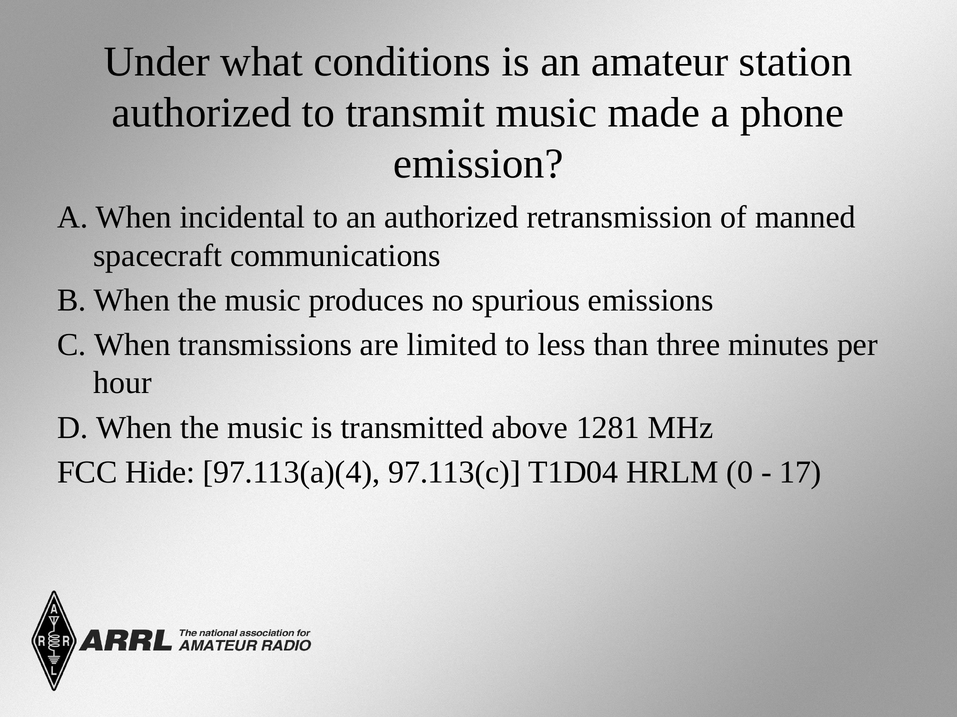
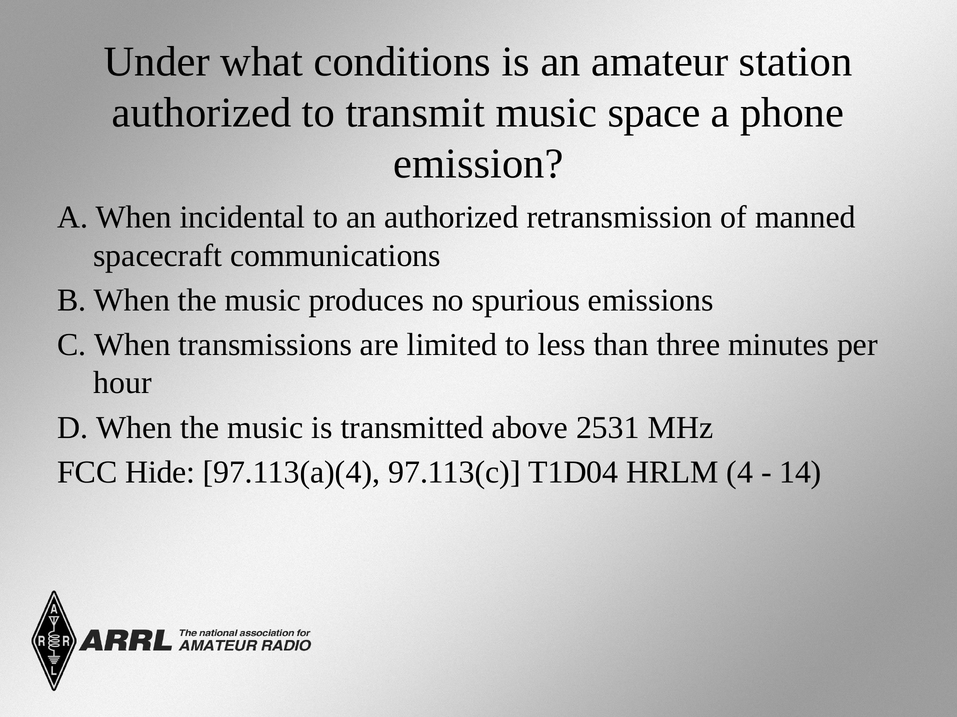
made: made -> space
1281: 1281 -> 2531
0: 0 -> 4
17: 17 -> 14
